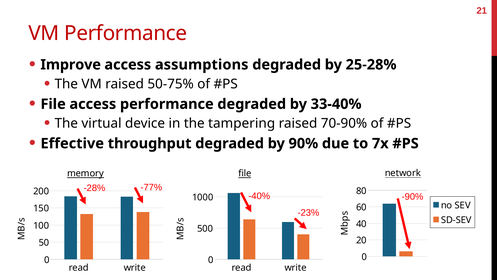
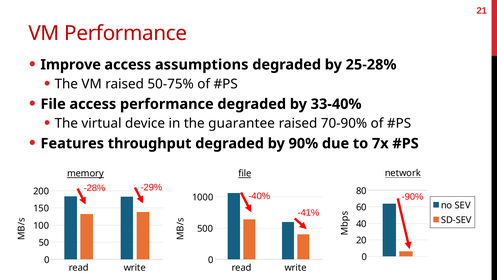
tampering: tampering -> guarantee
Effective: Effective -> Features
-77%: -77% -> -29%
-23%: -23% -> -41%
